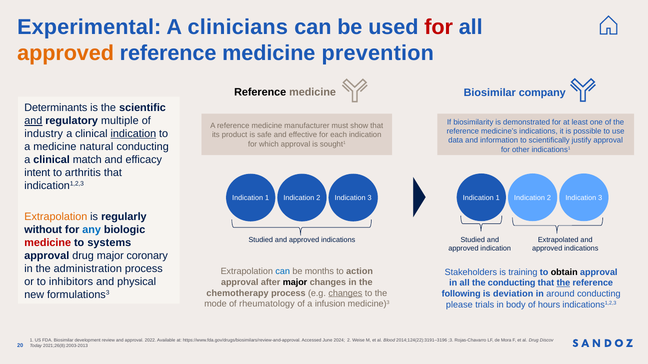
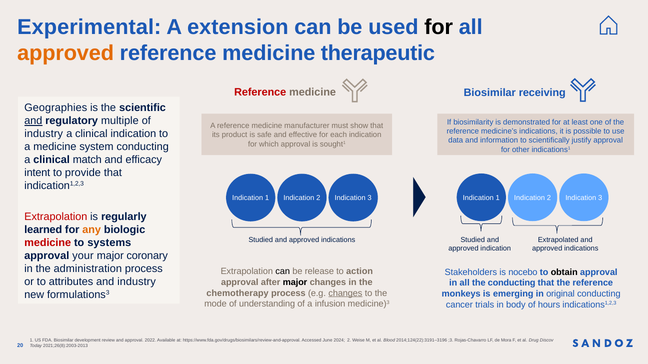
clinicians: clinicians -> extension
for at (439, 27) colour: red -> black
prevention: prevention -> therapeutic
Reference at (260, 92) colour: black -> red
company: company -> receiving
Determinants: Determinants -> Geographies
indication at (133, 134) underline: present -> none
natural: natural -> system
arthritis: arthritis -> provide
Extrapolation at (56, 217) colour: orange -> red
without: without -> learned
any colour: blue -> orange
approval drug: drug -> your
can at (283, 272) colour: blue -> black
months: months -> release
training: training -> nocebo
inhibitors: inhibitors -> attributes
and physical: physical -> industry
the at (563, 283) underline: present -> none
following: following -> monkeys
deviation: deviation -> emerging
around: around -> original
rheumatology: rheumatology -> understanding
please: please -> cancer
